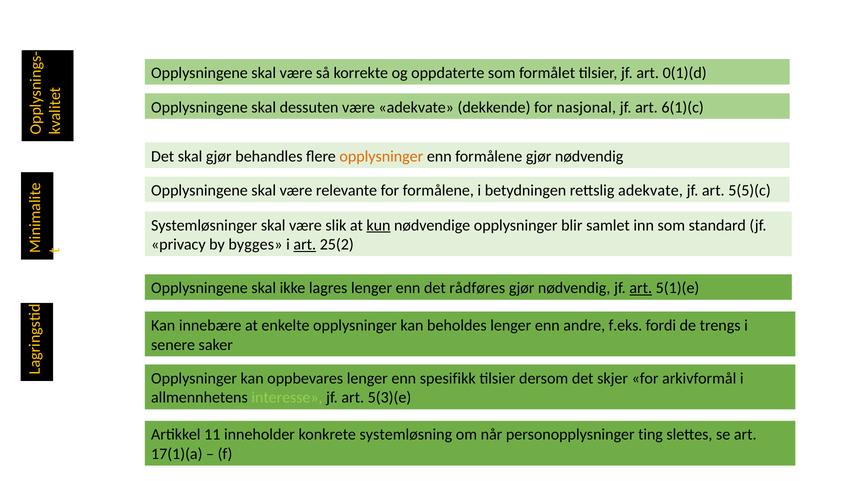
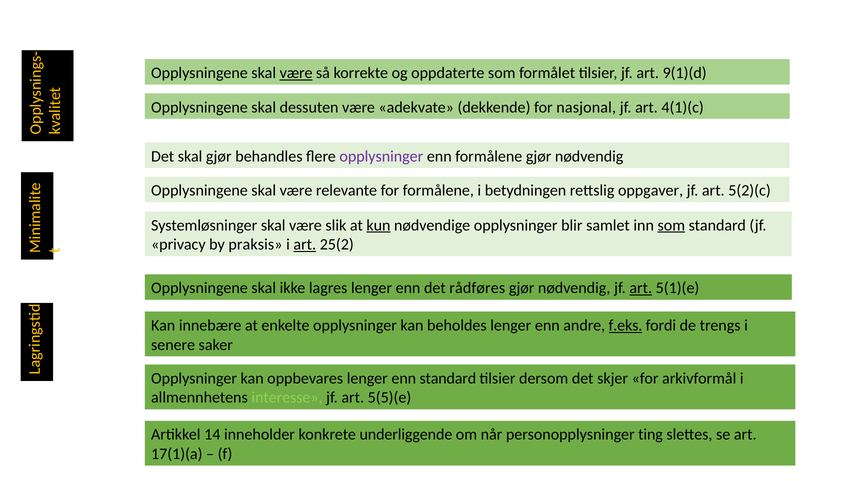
være at (296, 73) underline: none -> present
0(1)(d: 0(1)(d -> 9(1)(d
6(1)(c: 6(1)(c -> 4(1)(c
opplysninger at (381, 156) colour: orange -> purple
rettslig adekvate: adekvate -> oppgaver
5(5)(c: 5(5)(c -> 5(2)(c
som at (671, 225) underline: none -> present
bygges: bygges -> praksis
f.eks underline: none -> present
enn spesifikk: spesifikk -> standard
5(3)(e: 5(3)(e -> 5(5)(e
11: 11 -> 14
systemløsning: systemløsning -> underliggende
